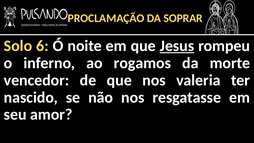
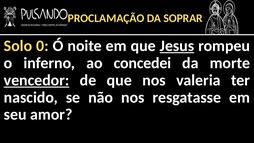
6: 6 -> 0
rogamos: rogamos -> concedei
vencedor underline: none -> present
